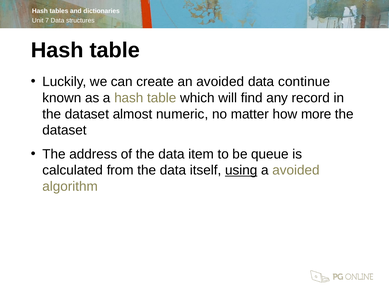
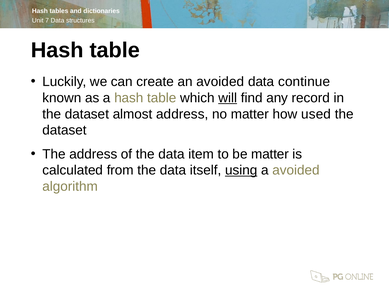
will underline: none -> present
almost numeric: numeric -> address
more: more -> used
be queue: queue -> matter
